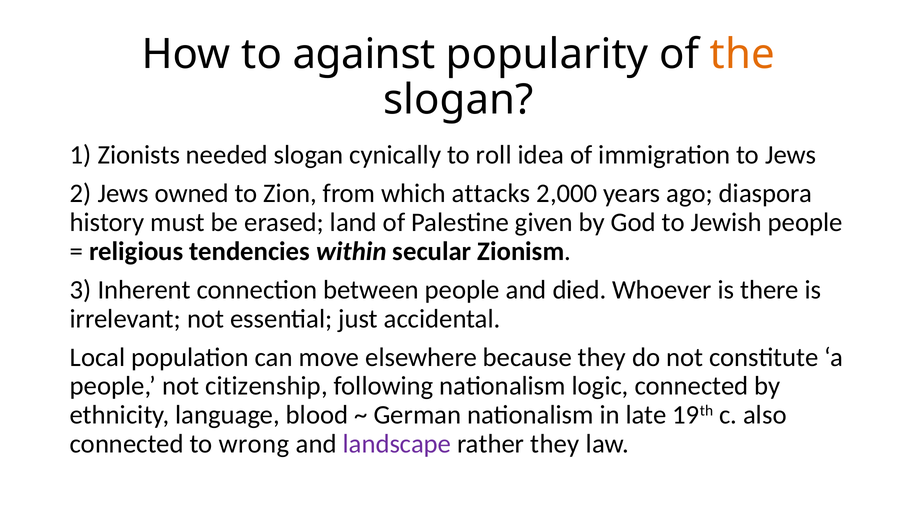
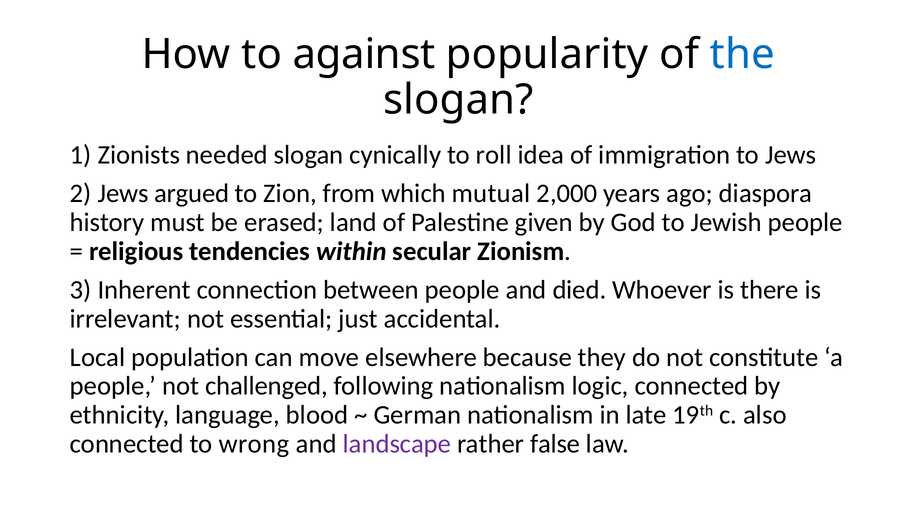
the colour: orange -> blue
owned: owned -> argued
attacks: attacks -> mutual
citizenship: citizenship -> challenged
rather they: they -> false
